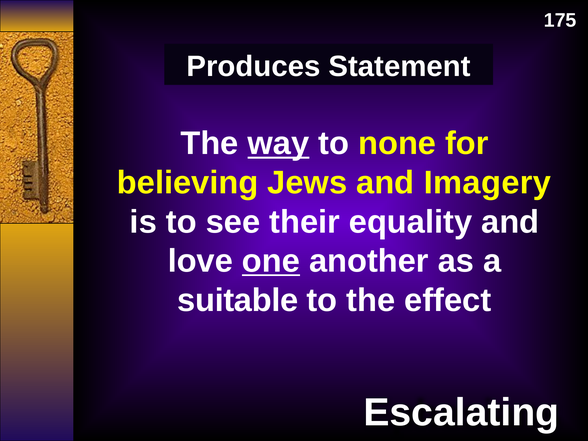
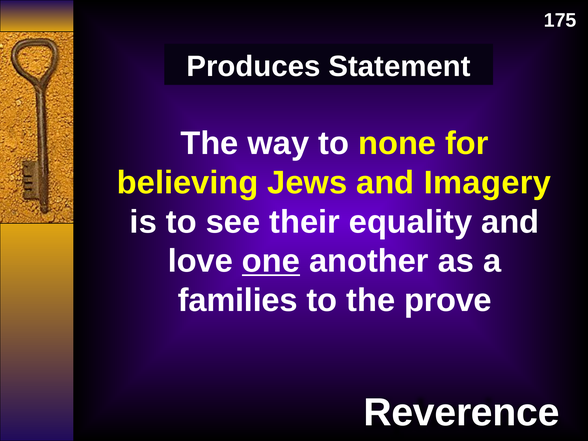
way underline: present -> none
suitable: suitable -> families
effect: effect -> prove
Escalating: Escalating -> Reverence
